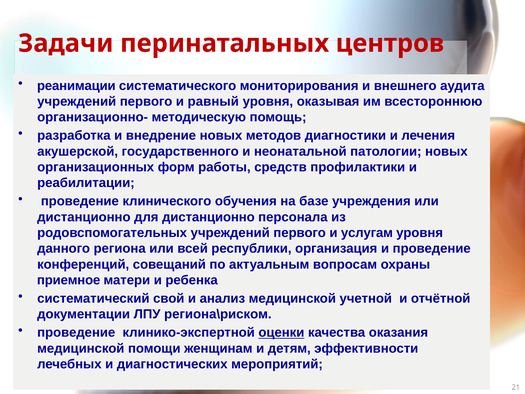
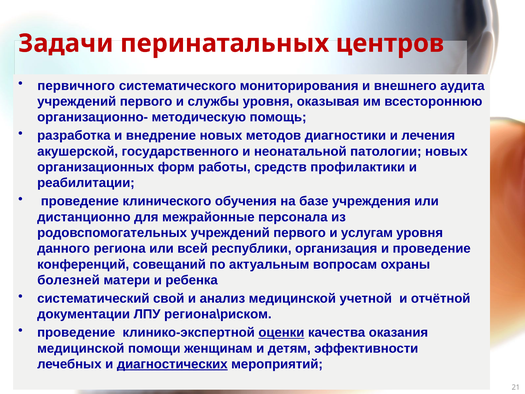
реанимации: реанимации -> первичного
равный: равный -> службы
для дистанционно: дистанционно -> межрайонные
приемное: приемное -> болезней
диагностических underline: none -> present
